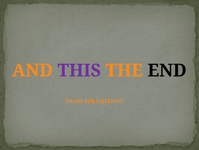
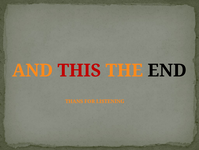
THIS colour: purple -> red
